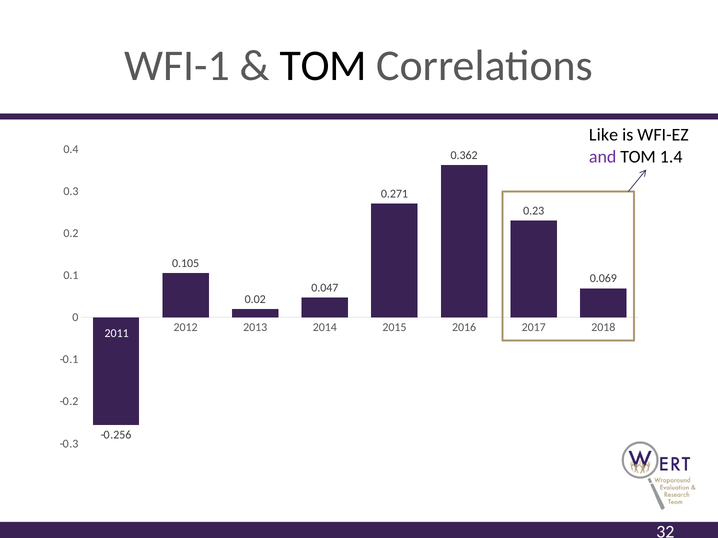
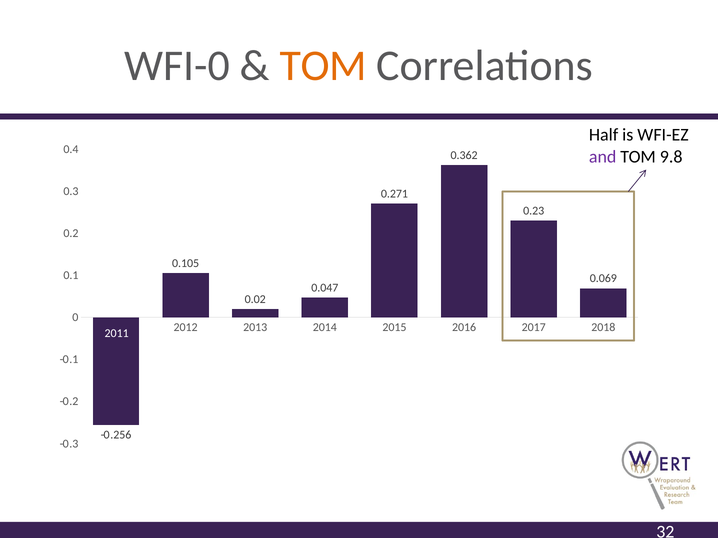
WFI-1: WFI-1 -> WFI-0
TOM at (323, 66) colour: black -> orange
Like: Like -> Half
1.4: 1.4 -> 9.8
